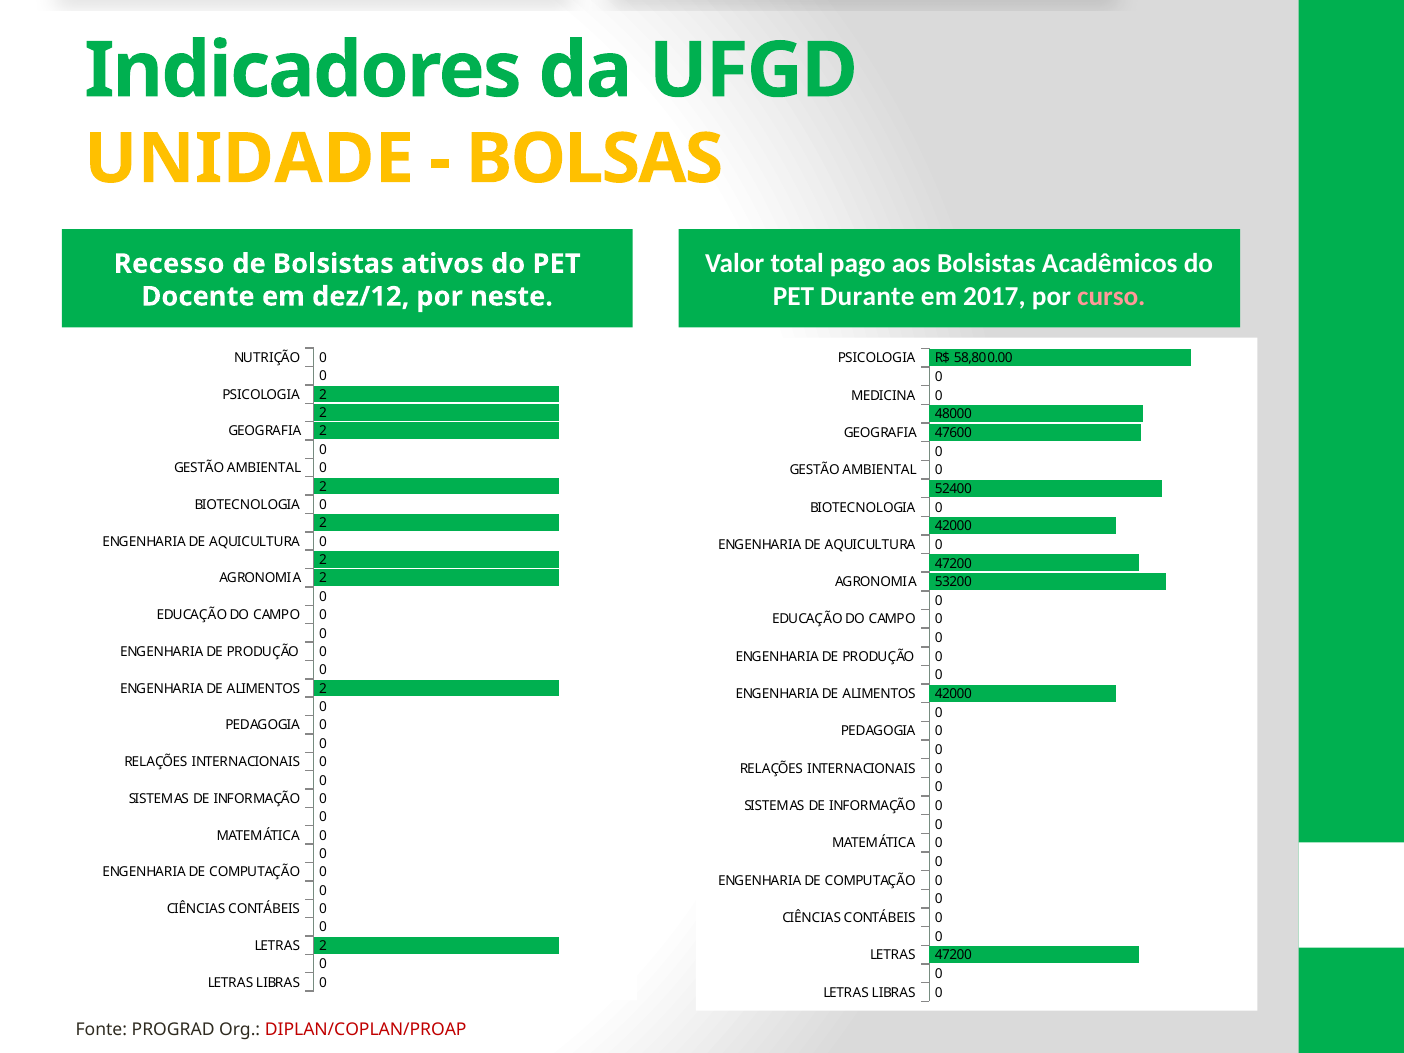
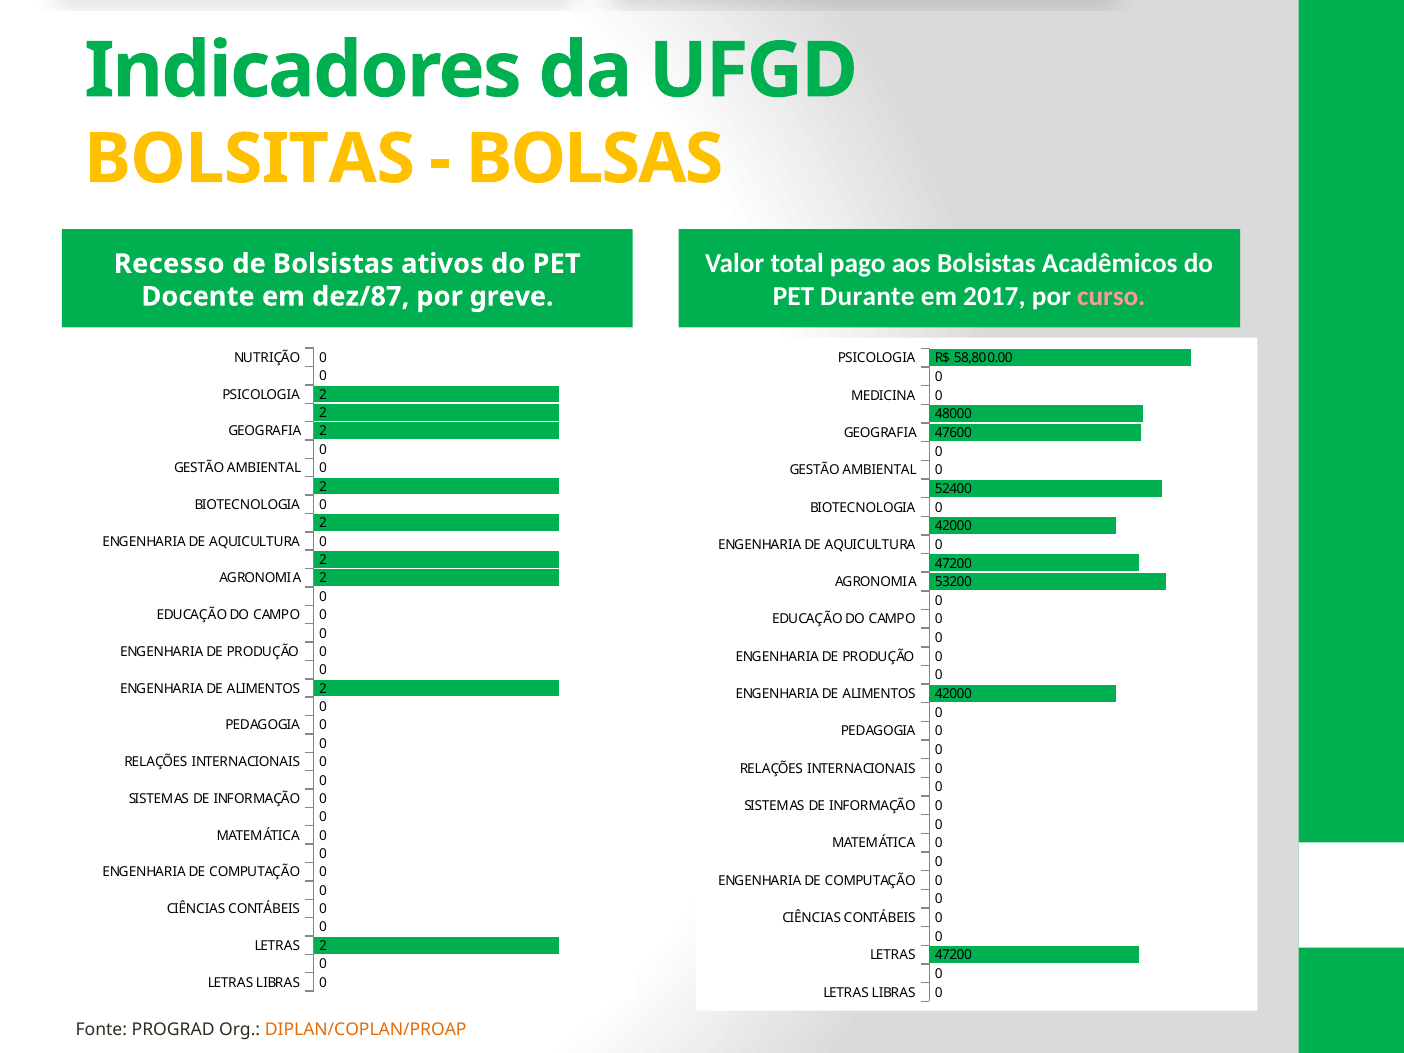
UNIDADE: UNIDADE -> BOLSITAS
dez/12: dez/12 -> dez/87
neste: neste -> greve
DIPLAN/COPLAN/PROAP colour: red -> orange
